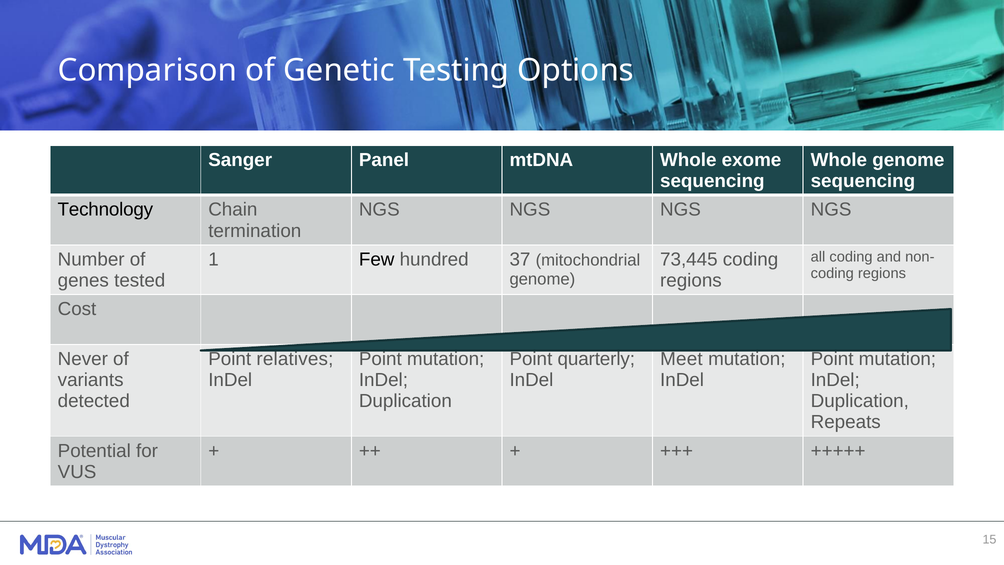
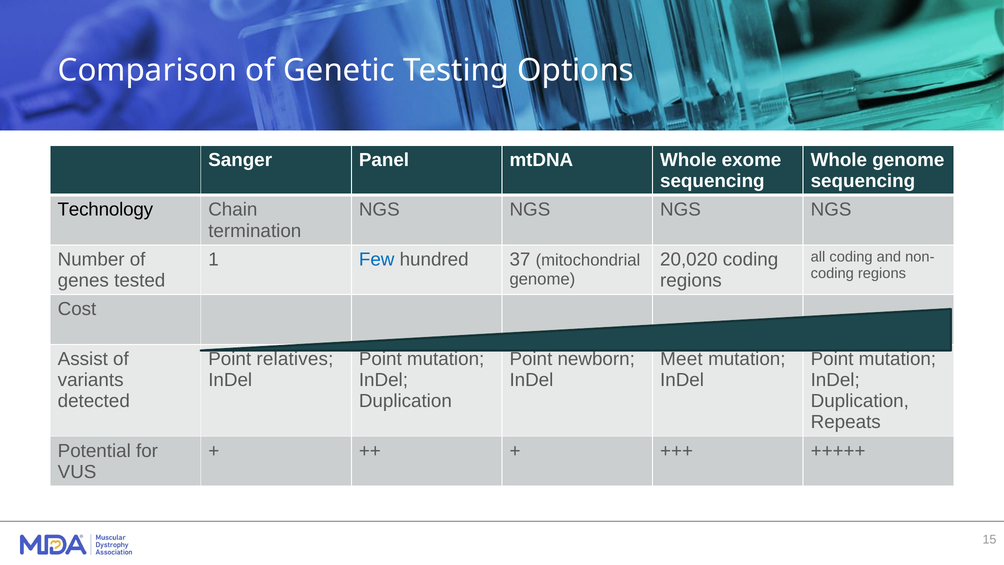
Few colour: black -> blue
73,445: 73,445 -> 20,020
Never: Never -> Assist
quarterly: quarterly -> newborn
